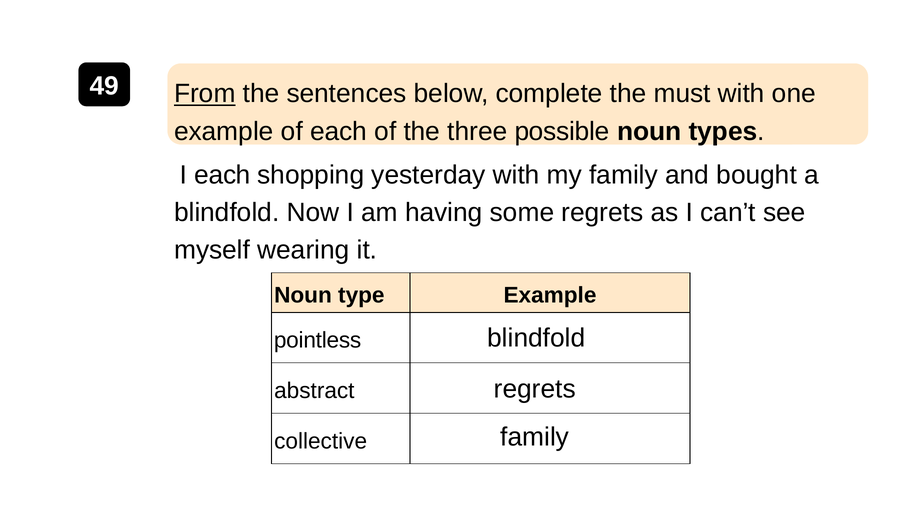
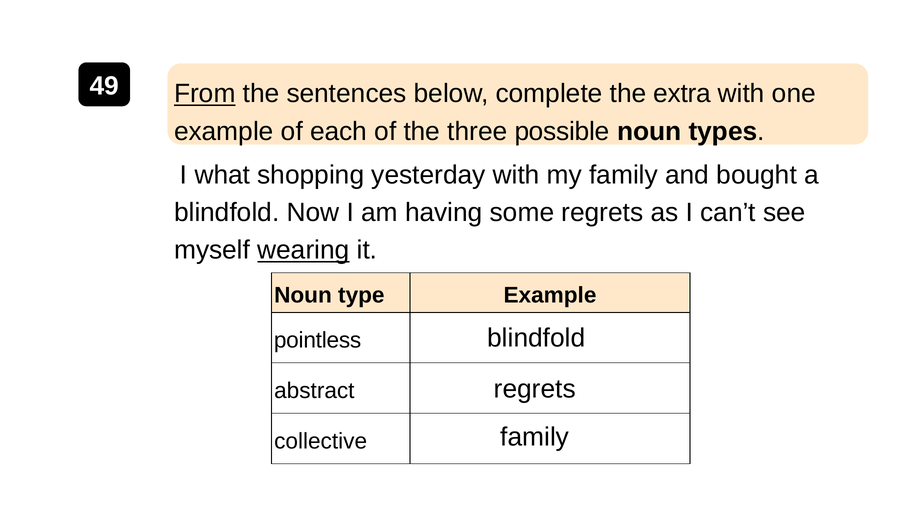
must: must -> extra
I each: each -> what
wearing underline: none -> present
